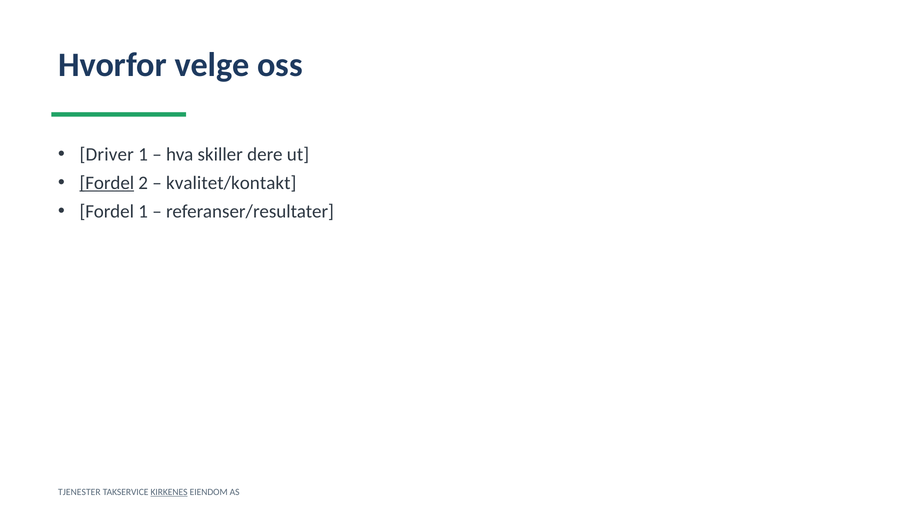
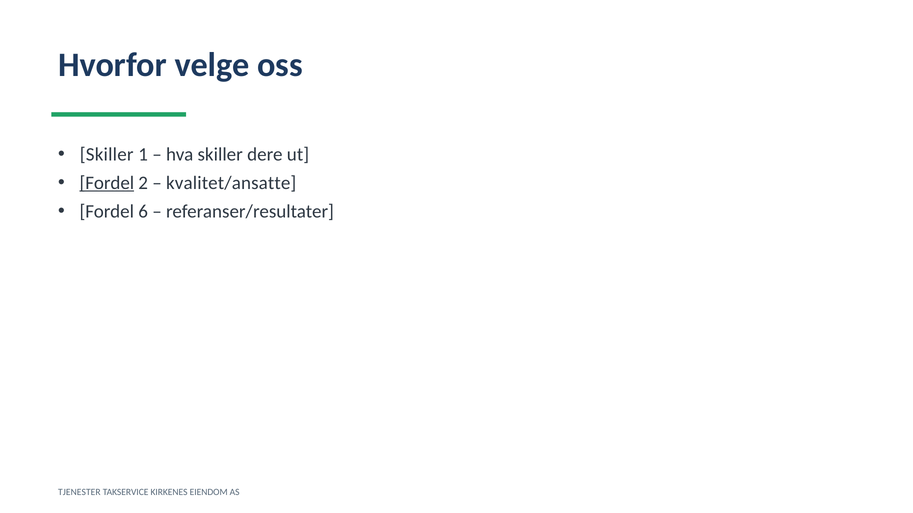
Driver at (107, 155): Driver -> Skiller
kvalitet/kontakt: kvalitet/kontakt -> kvalitet/ansatte
Fordel 1: 1 -> 6
KIRKENES underline: present -> none
